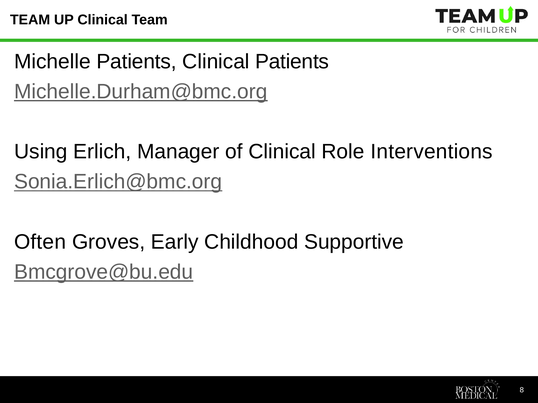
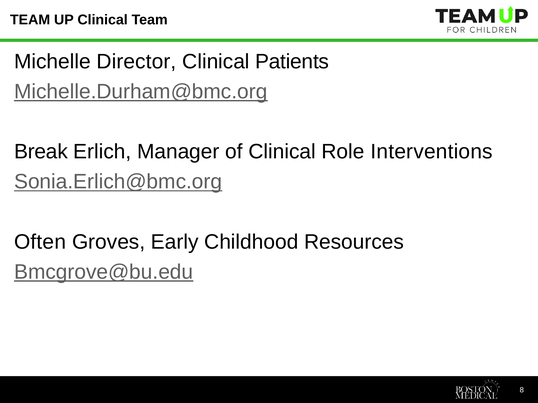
Michelle Patients: Patients -> Director
Using: Using -> Break
Supportive: Supportive -> Resources
